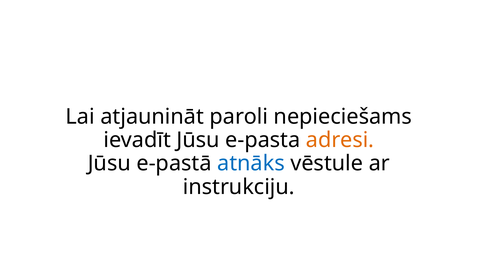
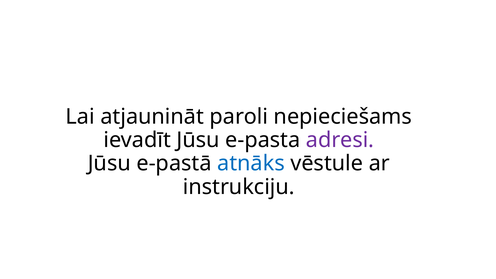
adresi colour: orange -> purple
